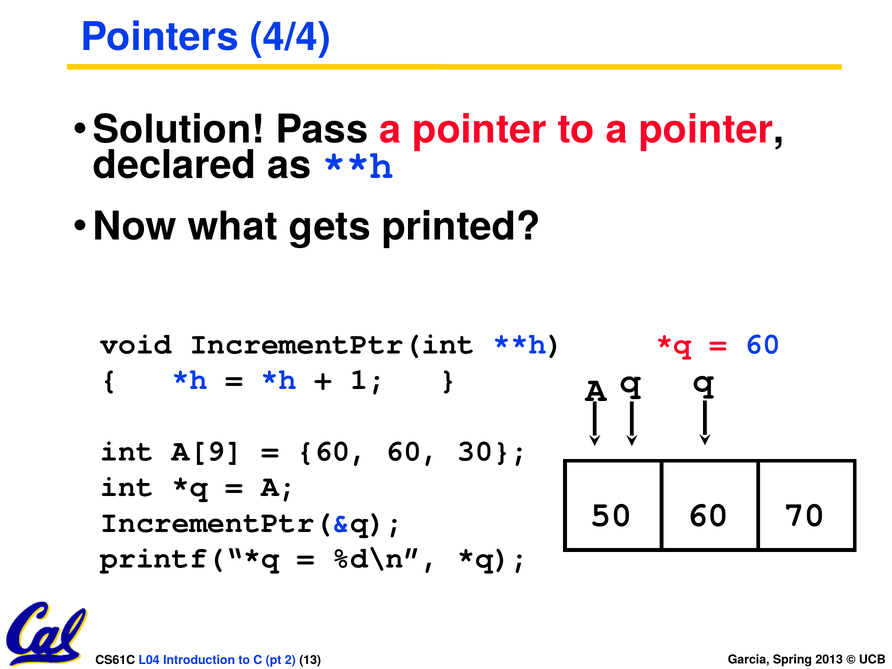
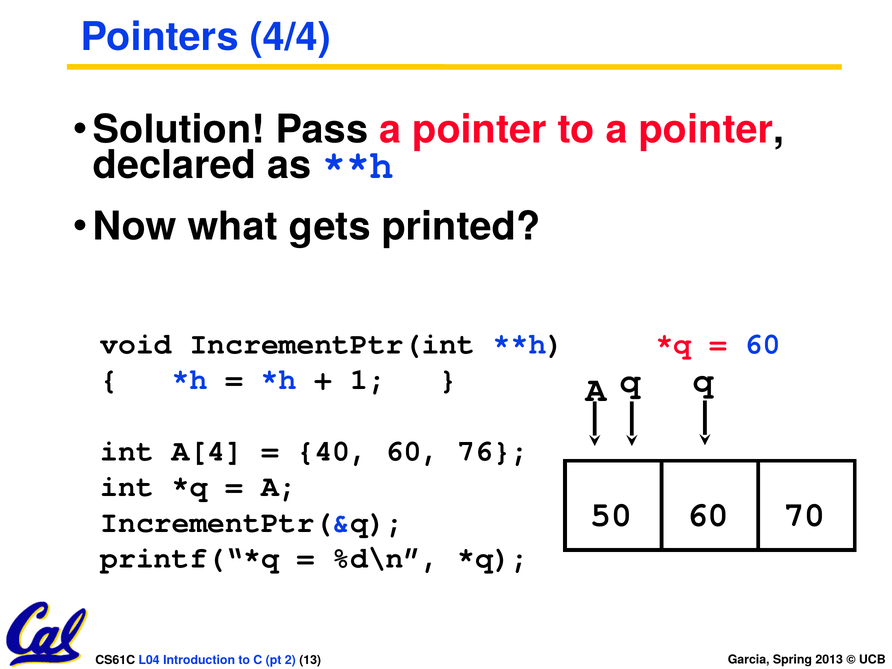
A[9: A[9 -> A[4
60 at (332, 451): 60 -> 40
30: 30 -> 76
